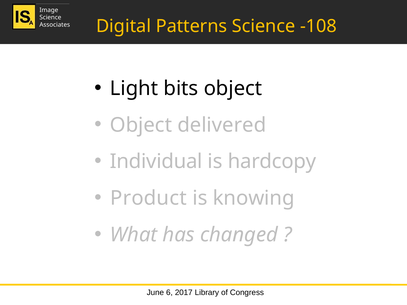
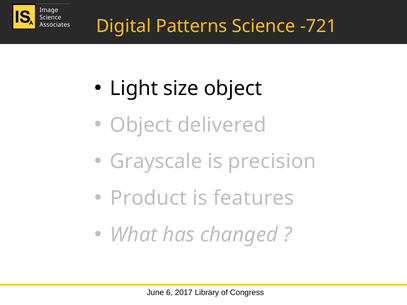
-108: -108 -> -721
bits: bits -> size
Individual: Individual -> Grayscale
hardcopy: hardcopy -> precision
knowing: knowing -> features
